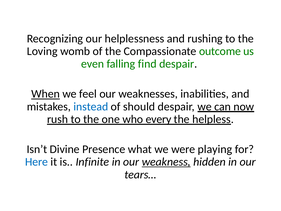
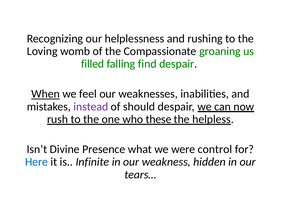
outcome: outcome -> groaning
even: even -> filled
instead colour: blue -> purple
every: every -> these
playing: playing -> control
weakness underline: present -> none
